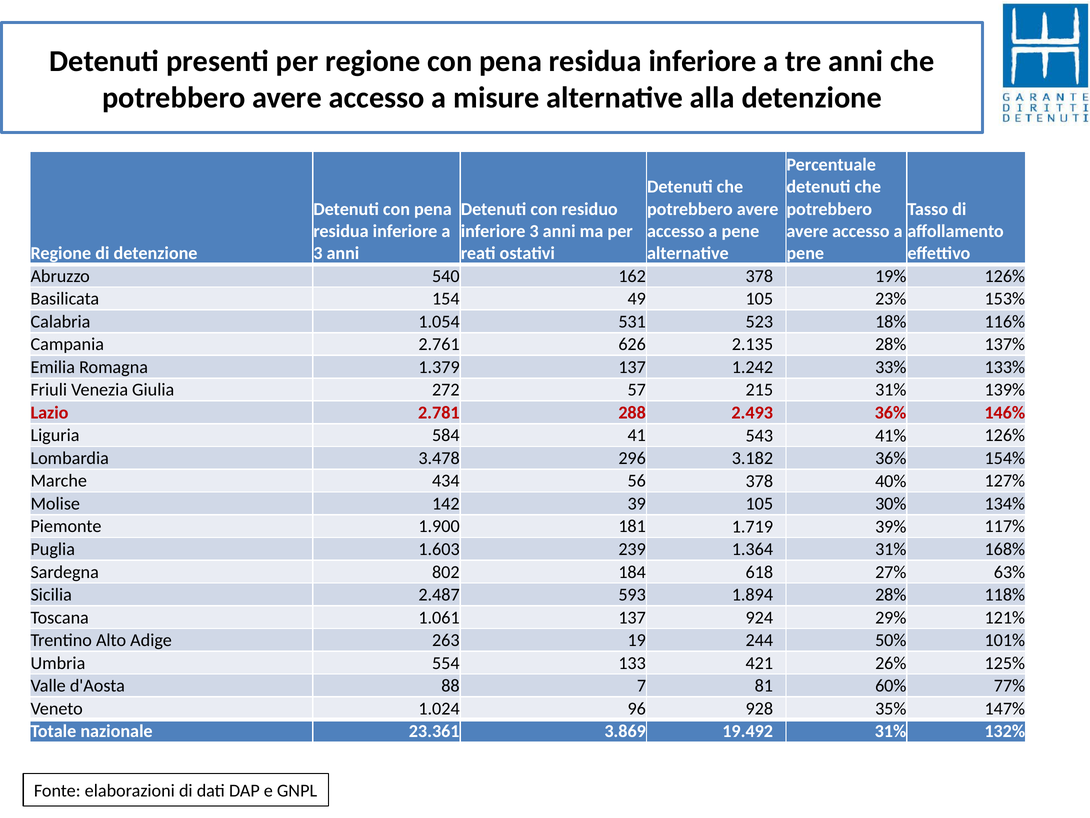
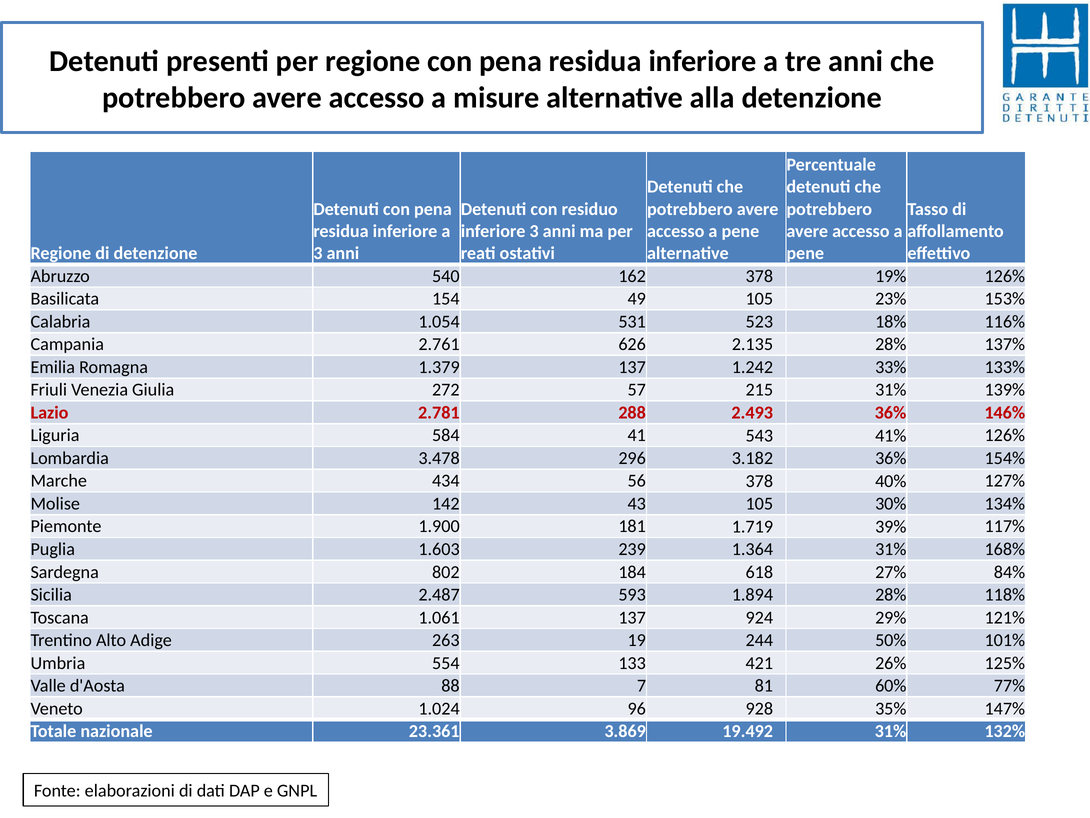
39: 39 -> 43
63%: 63% -> 84%
